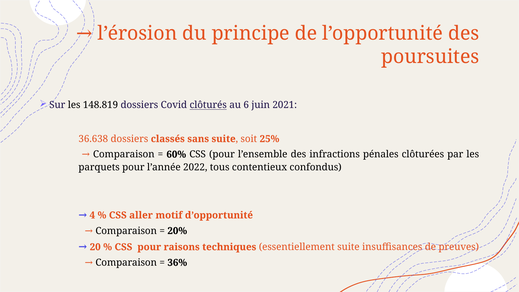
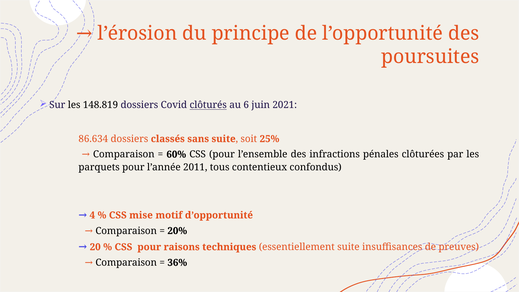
36.638: 36.638 -> 86.634
2022: 2022 -> 2011
aller: aller -> mise
